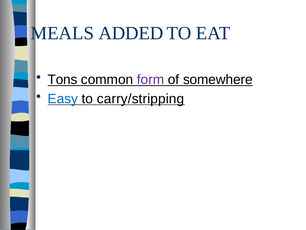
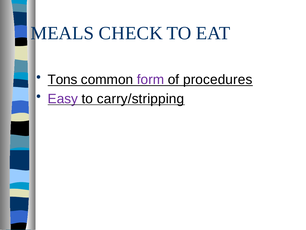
ADDED: ADDED -> CHECK
somewhere: somewhere -> procedures
Easy colour: blue -> purple
